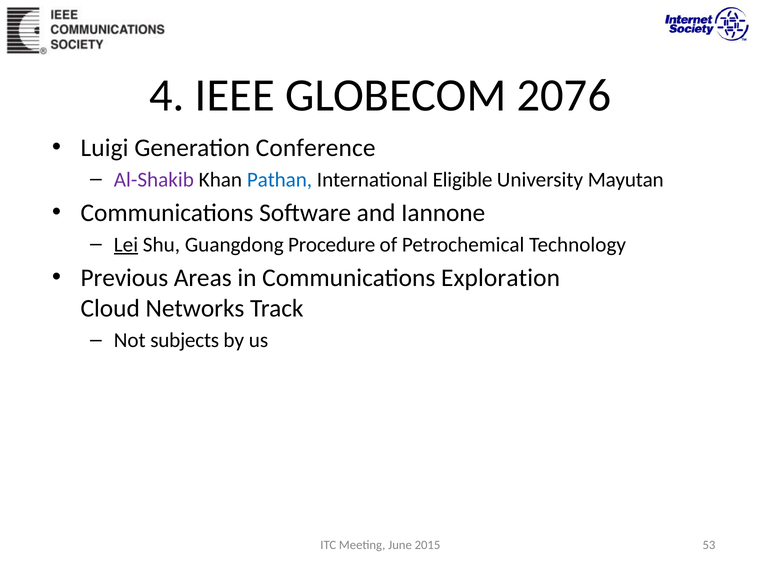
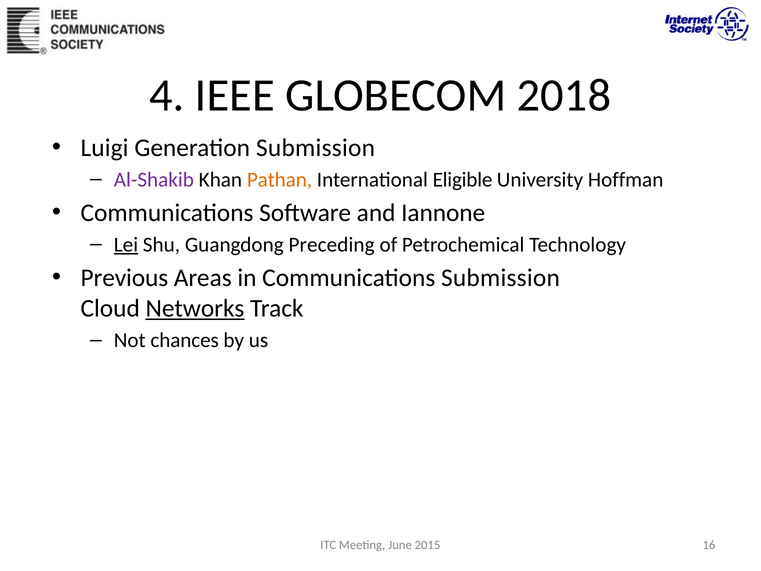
2076: 2076 -> 2018
Generation Conference: Conference -> Submission
Pathan colour: blue -> orange
Mayutan: Mayutan -> Hoffman
Procedure: Procedure -> Preceding
Communications Exploration: Exploration -> Submission
Networks underline: none -> present
subjects: subjects -> chances
53: 53 -> 16
